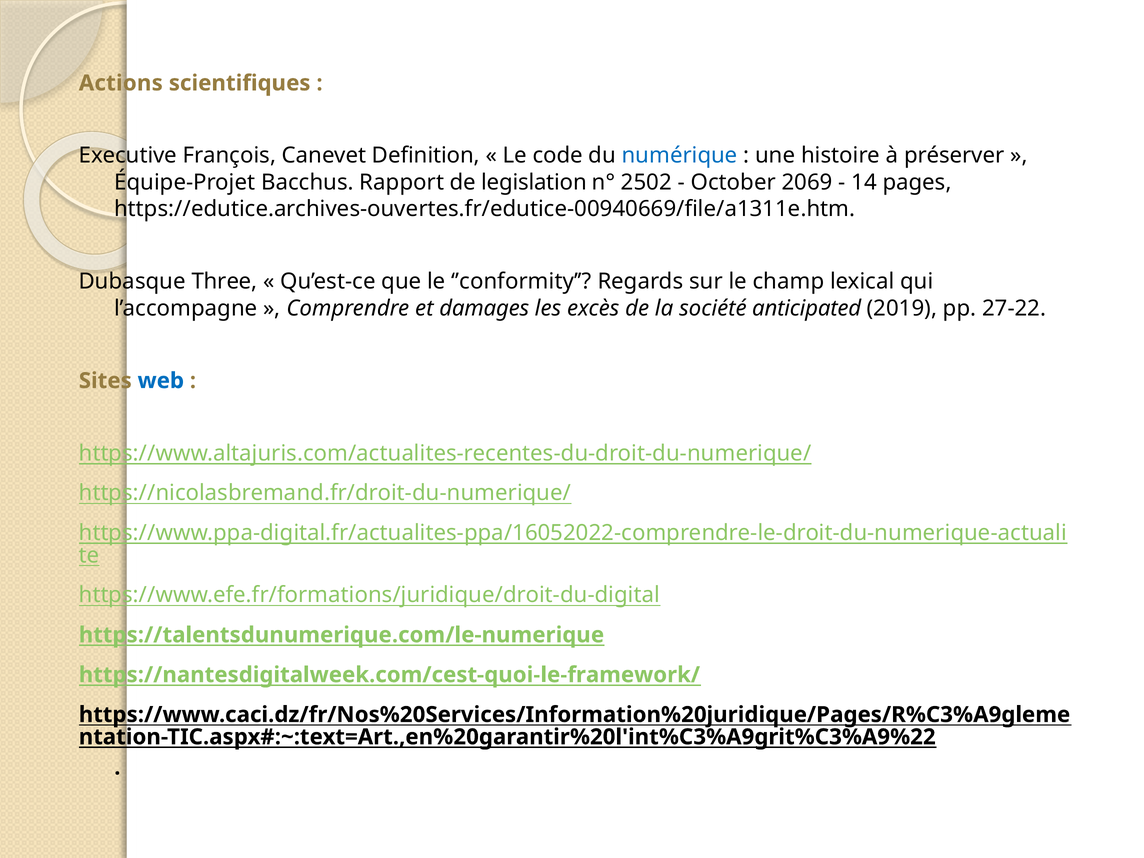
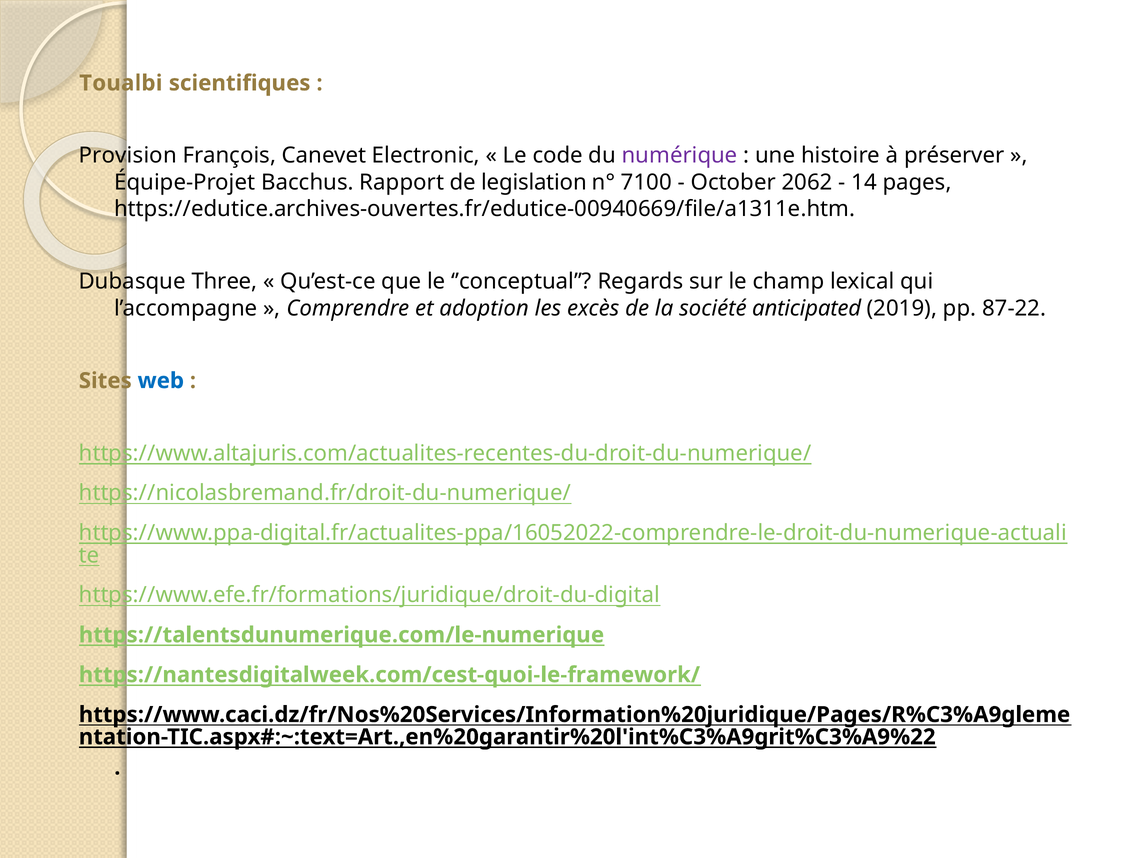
Actions: Actions -> Toualbi
Executive: Executive -> Provision
Definition: Definition -> Electronic
numérique colour: blue -> purple
2502: 2502 -> 7100
2069: 2069 -> 2062
’conformity: ’conformity -> ’conceptual
damages: damages -> adoption
27-22: 27-22 -> 87-22
